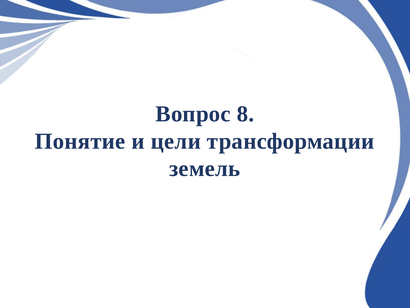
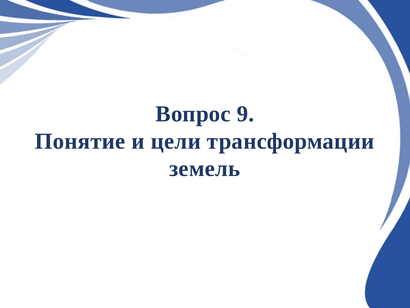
8: 8 -> 9
